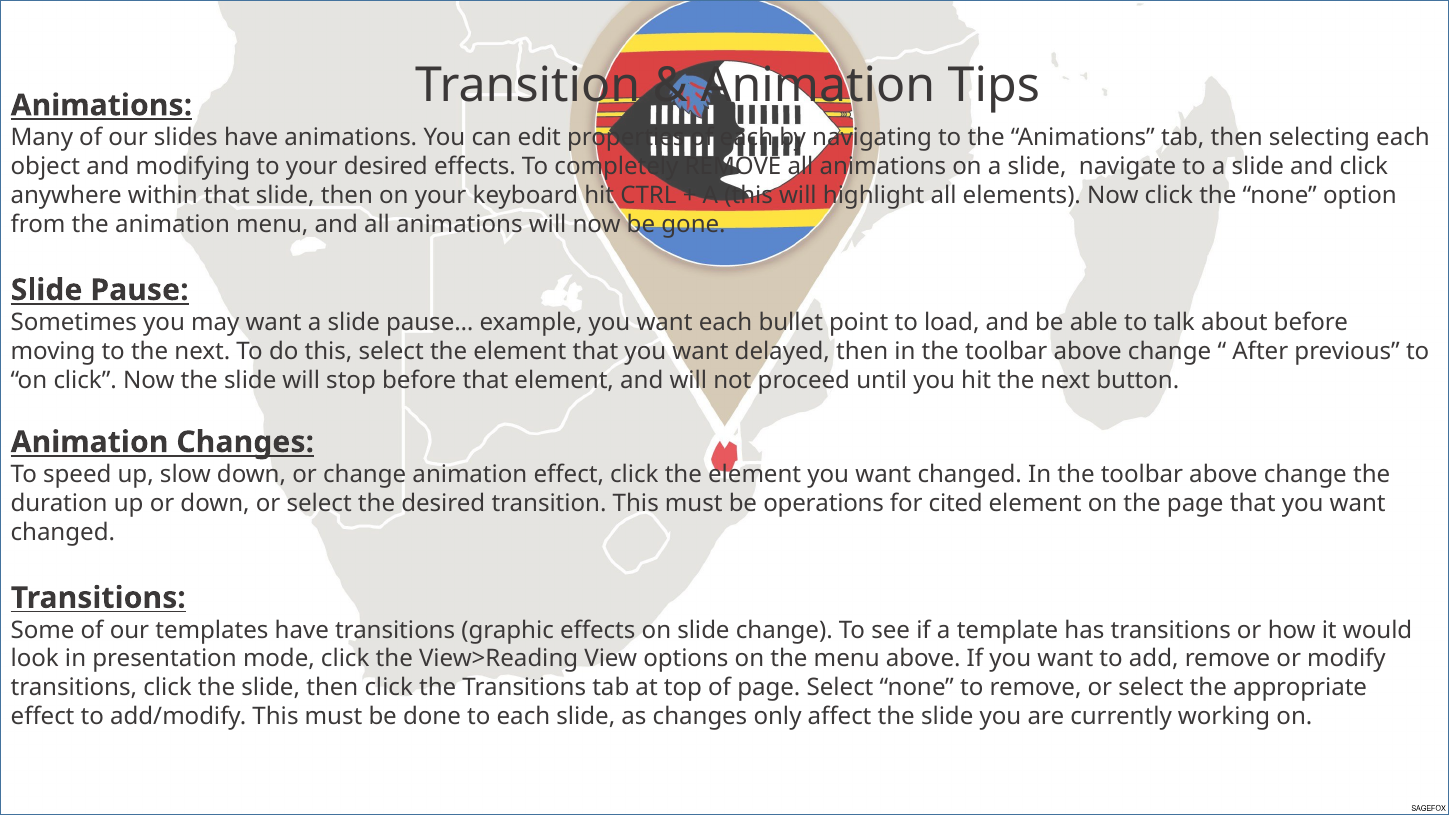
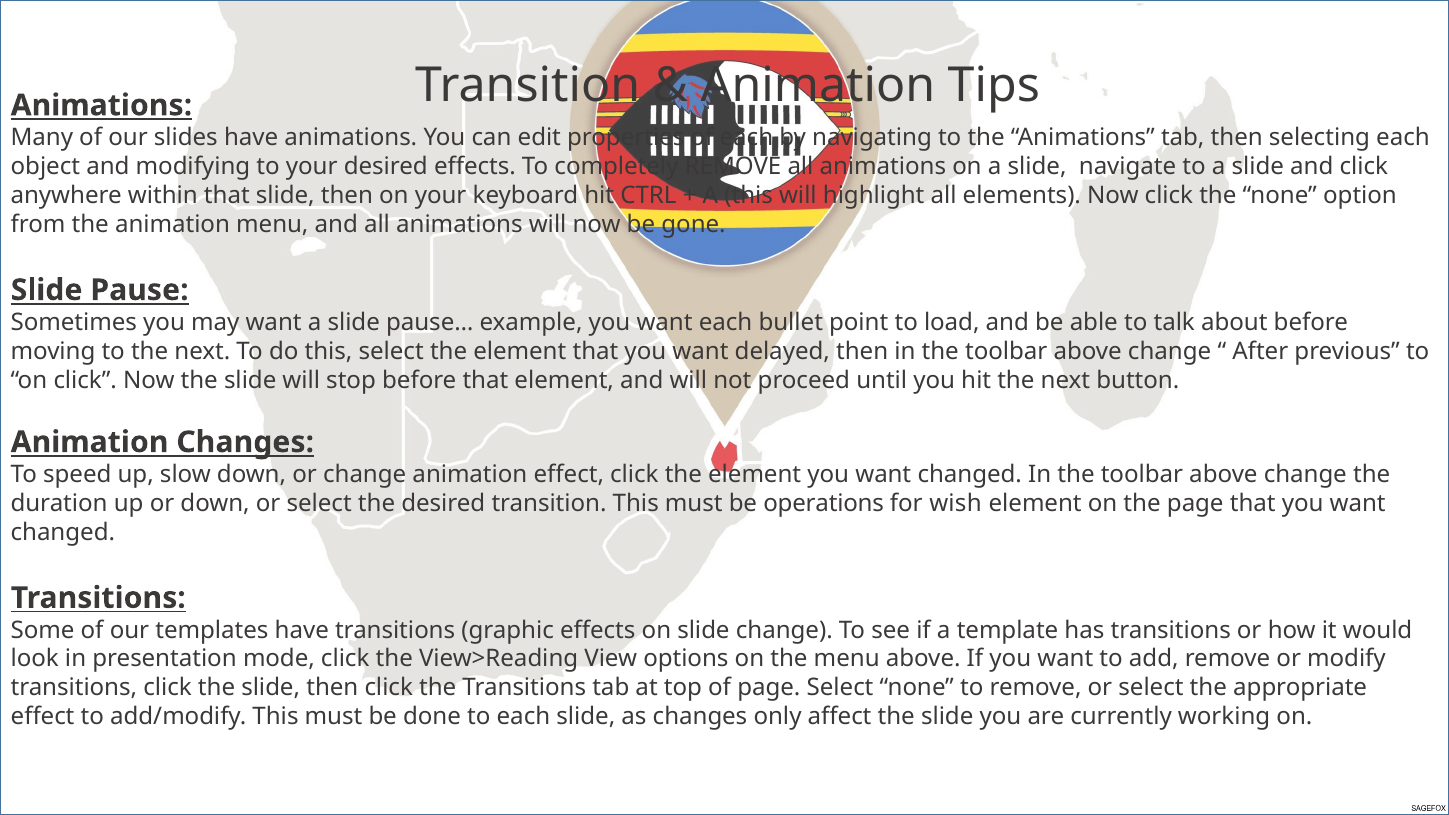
cited: cited -> wish
